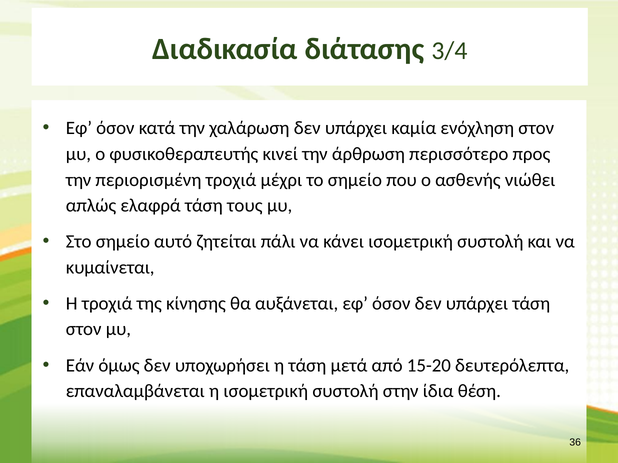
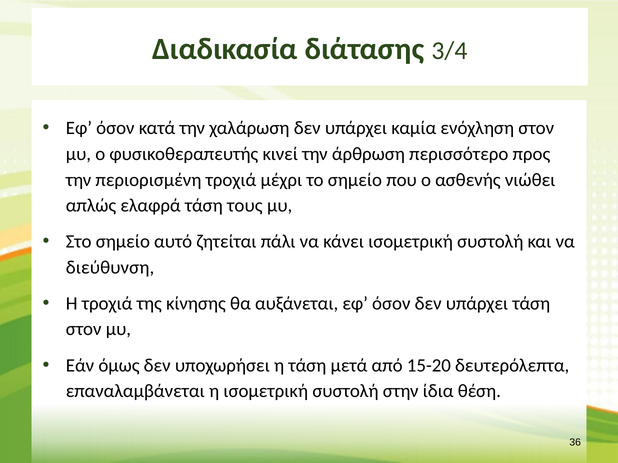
κυμαίνεται: κυμαίνεται -> διεύθυνση
